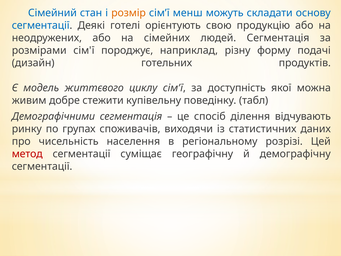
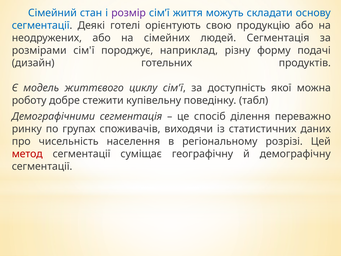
розмір colour: orange -> purple
менш: менш -> життя
живим: живим -> роботу
відчувають: відчувають -> переважно
